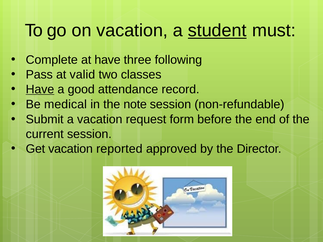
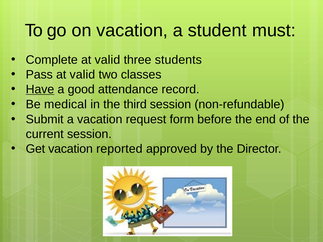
student underline: present -> none
Complete at have: have -> valid
following: following -> students
note: note -> third
